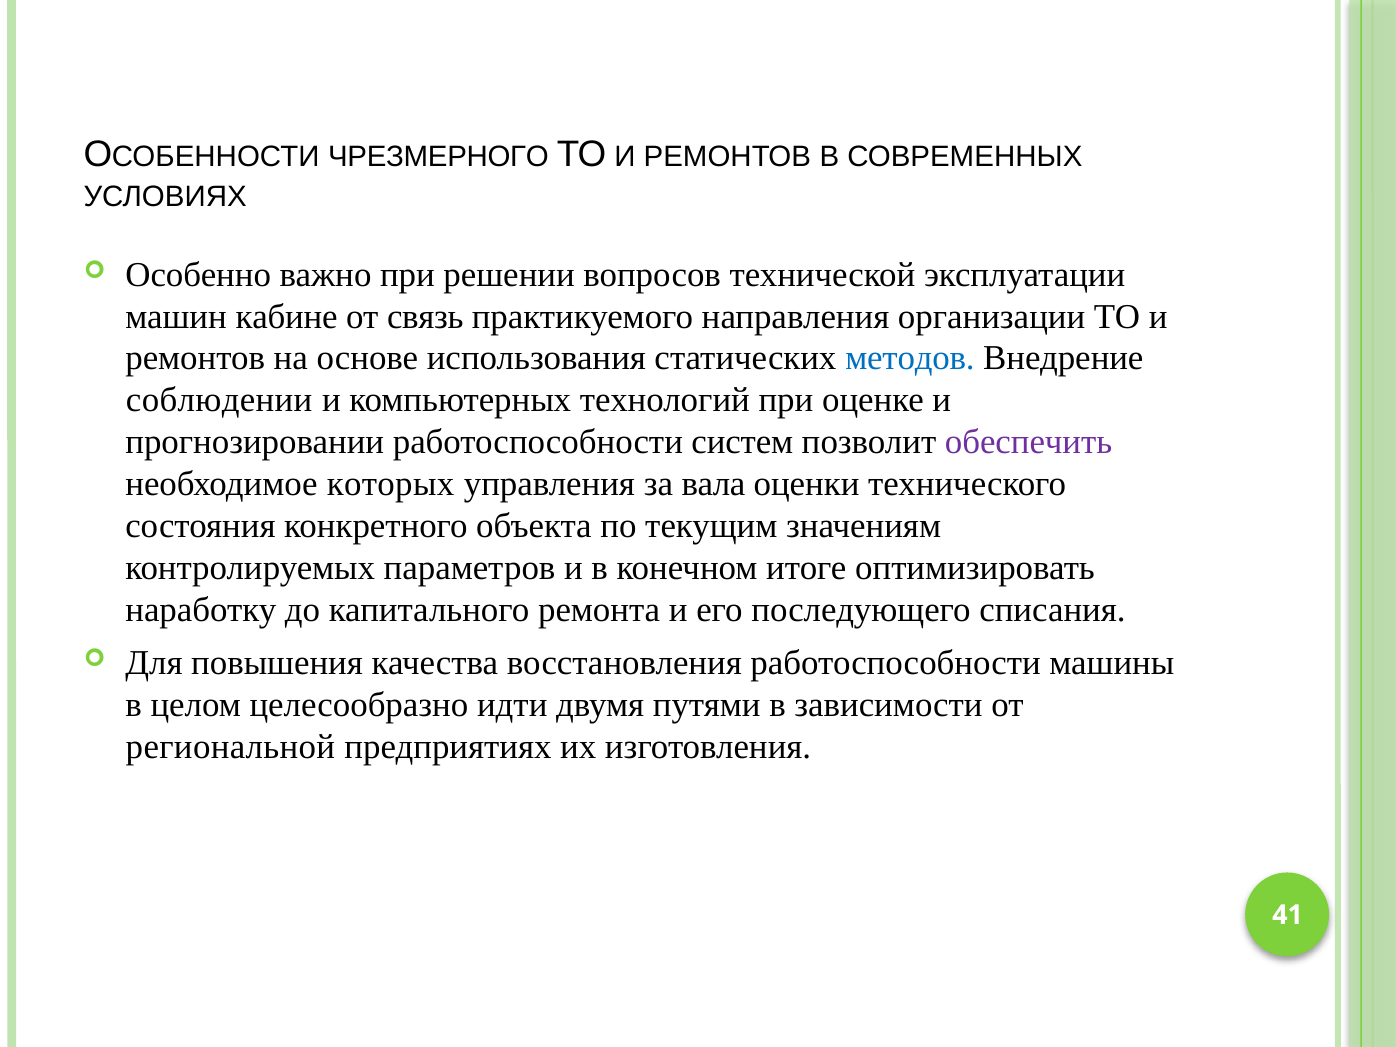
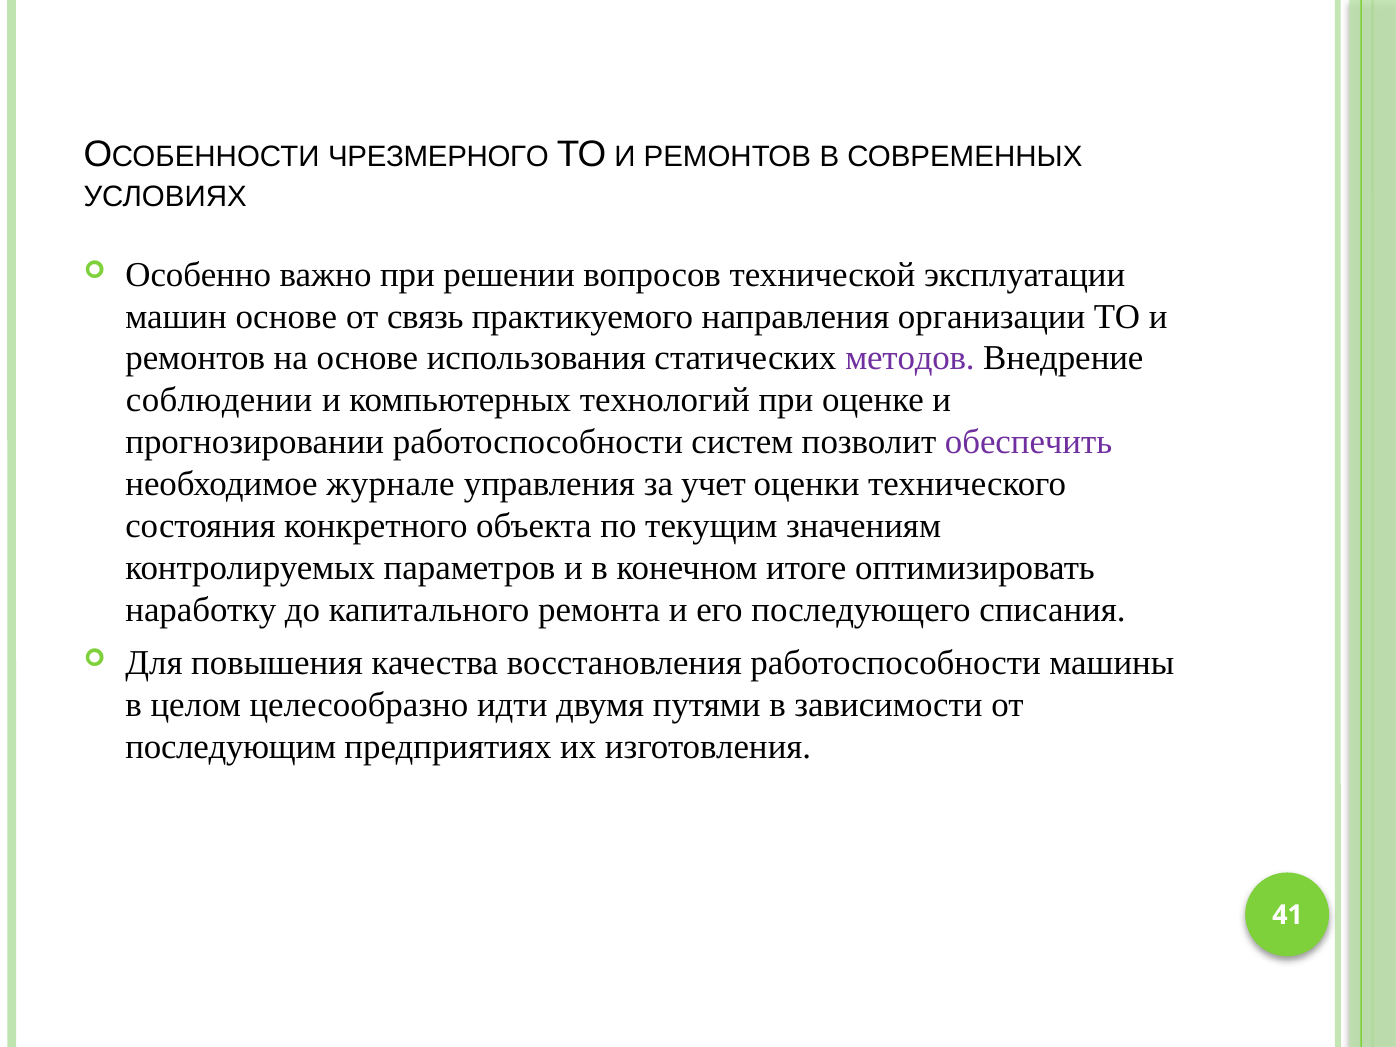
машин кабине: кабине -> основе
методов colour: blue -> purple
которых: которых -> журнале
вала: вала -> учет
региональной: региональной -> последующим
